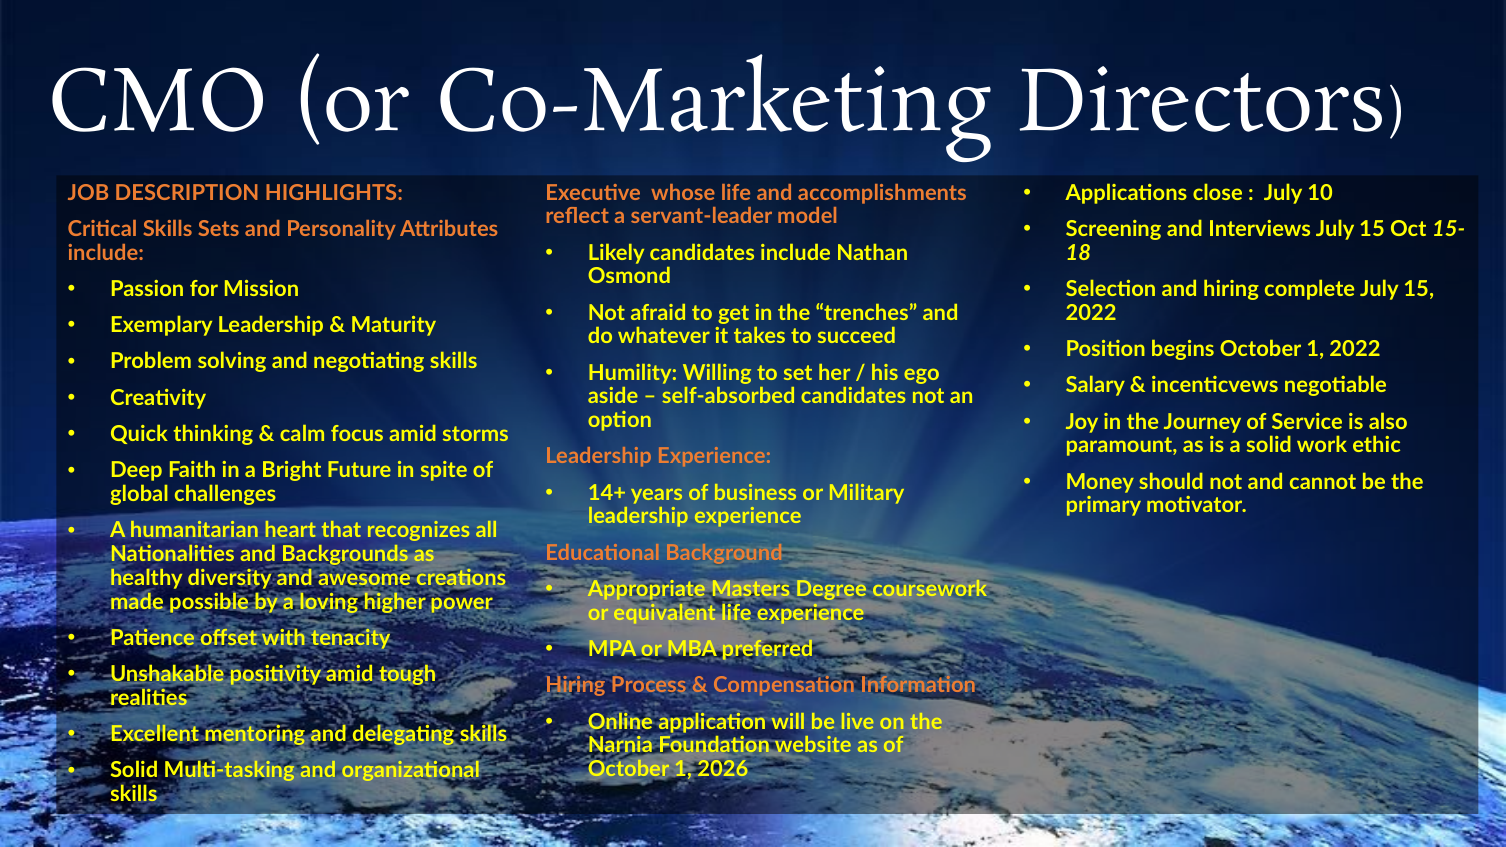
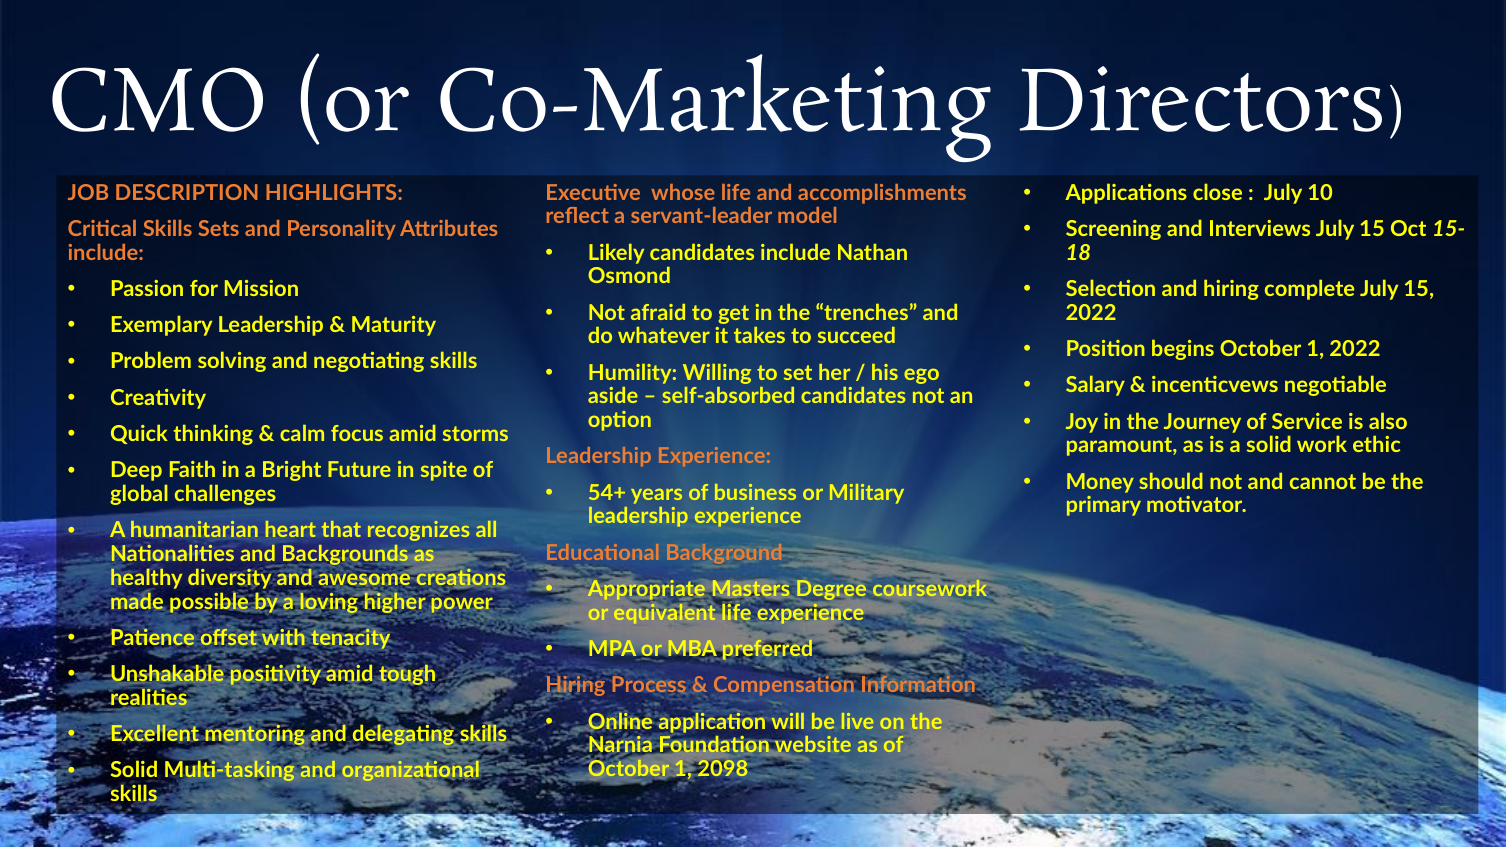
14+: 14+ -> 54+
2026: 2026 -> 2098
